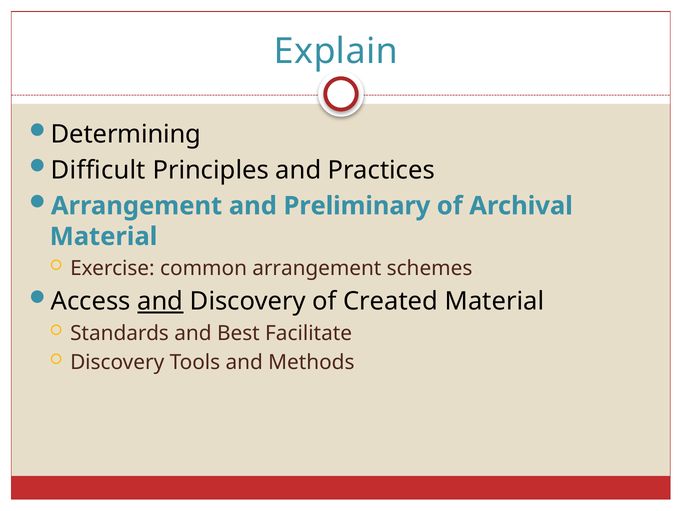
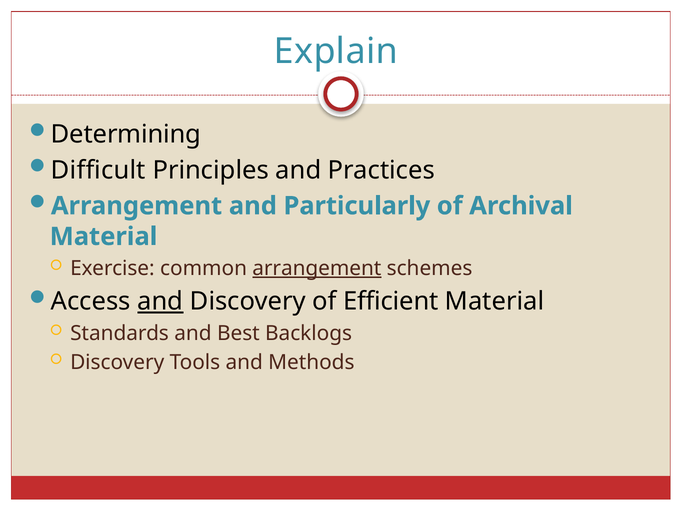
Preliminary: Preliminary -> Particularly
arrangement at (317, 269) underline: none -> present
Created: Created -> Efficient
Facilitate: Facilitate -> Backlogs
